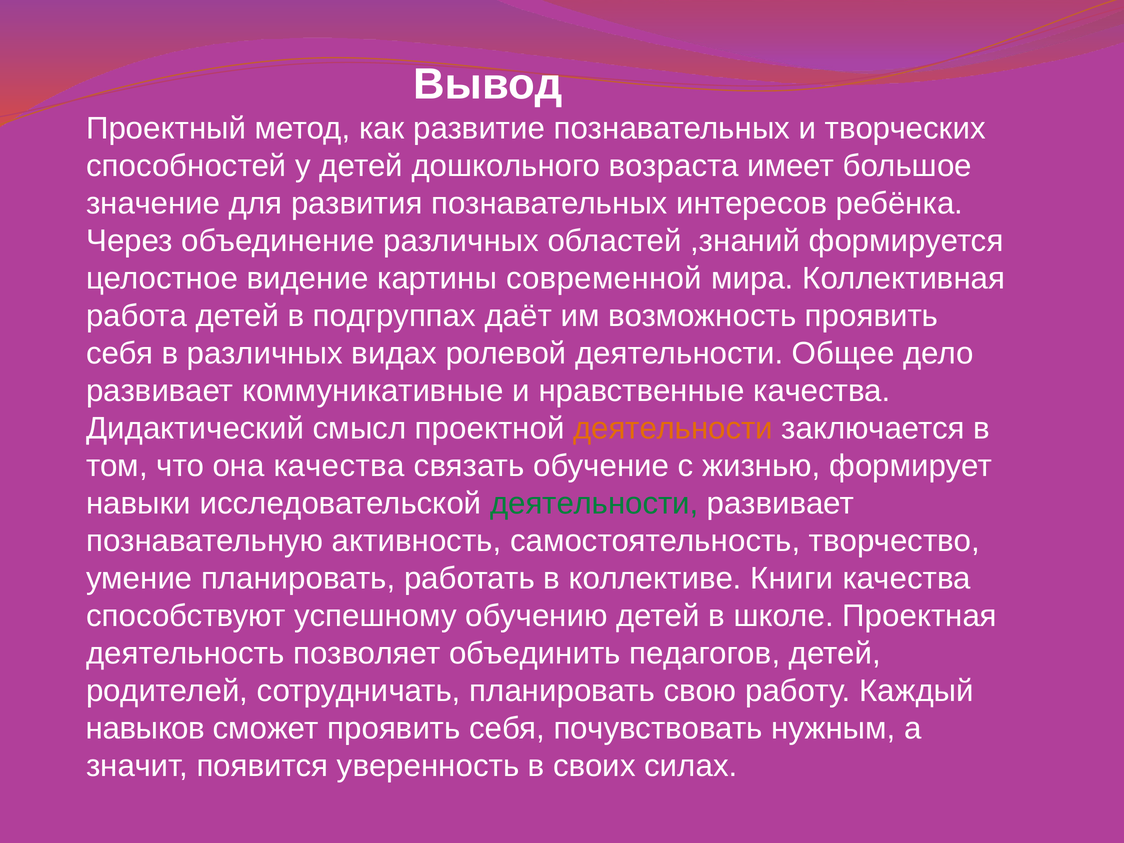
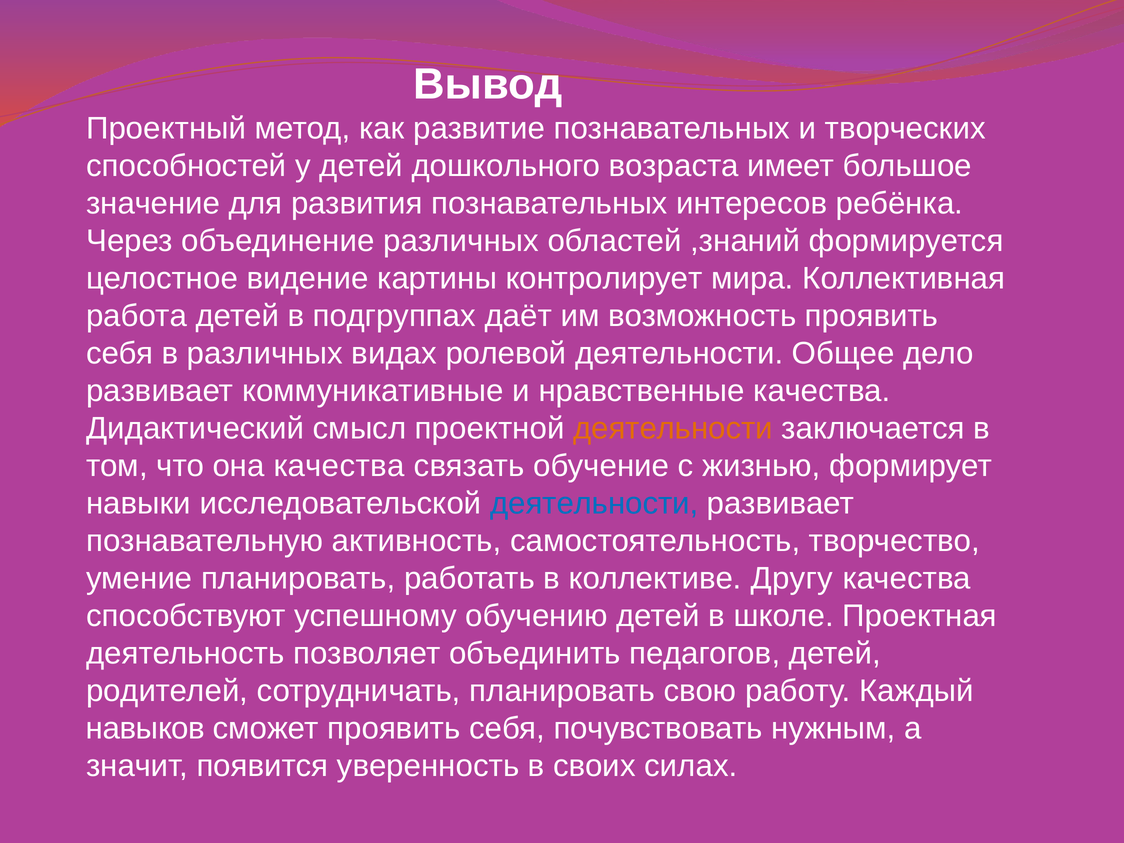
современной: современной -> контролирует
деятельности at (594, 504) colour: green -> blue
Книги: Книги -> Другу
